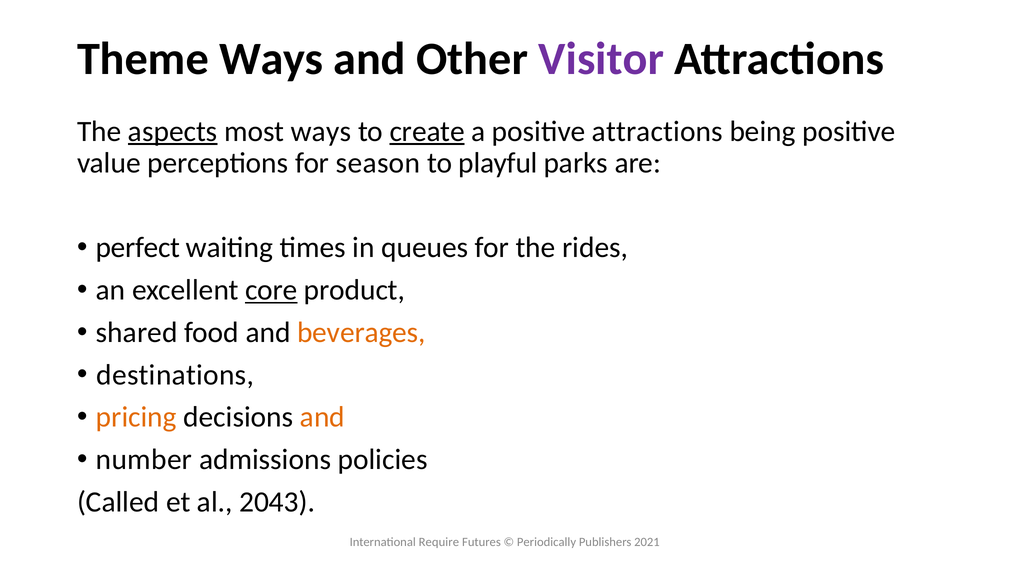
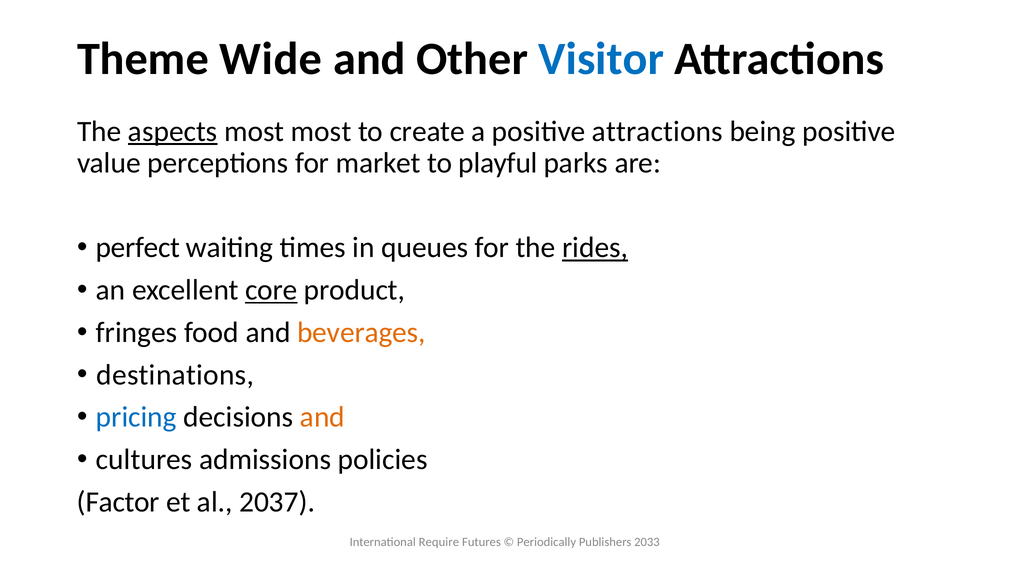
Theme Ways: Ways -> Wide
Visitor colour: purple -> blue
most ways: ways -> most
create underline: present -> none
season: season -> market
rides underline: none -> present
shared: shared -> fringes
pricing colour: orange -> blue
number: number -> cultures
Called: Called -> Factor
2043: 2043 -> 2037
2021: 2021 -> 2033
